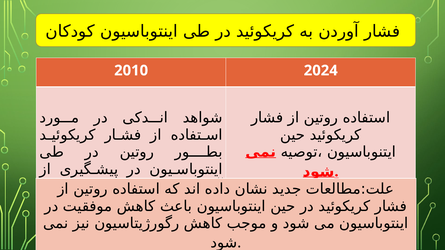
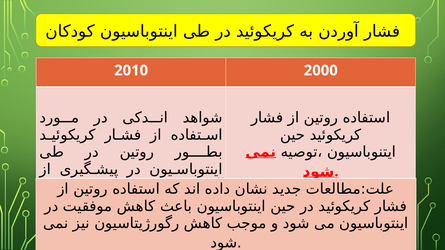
2024: 2024 -> 2000
